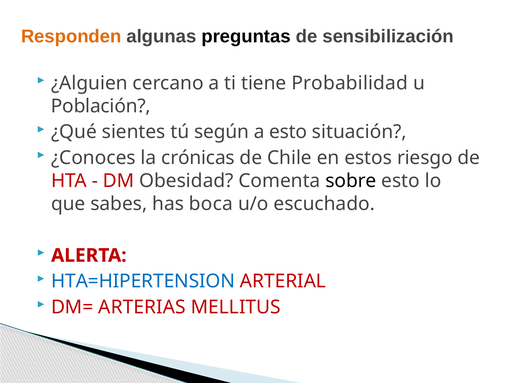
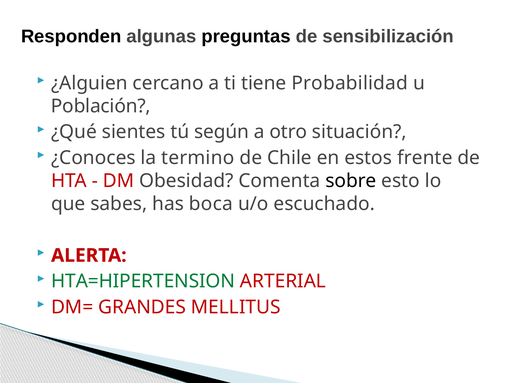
Responden colour: orange -> black
a esto: esto -> otro
crónicas: crónicas -> termino
riesgo: riesgo -> frente
HTA=HIPERTENSION colour: blue -> green
ARTERIAS: ARTERIAS -> GRANDES
